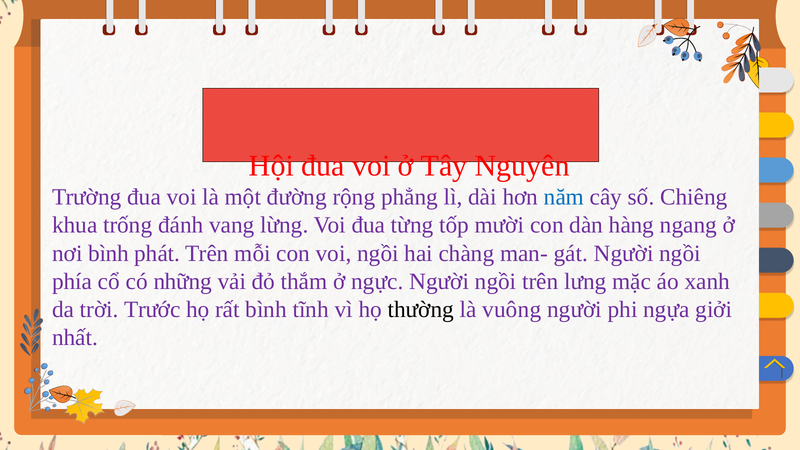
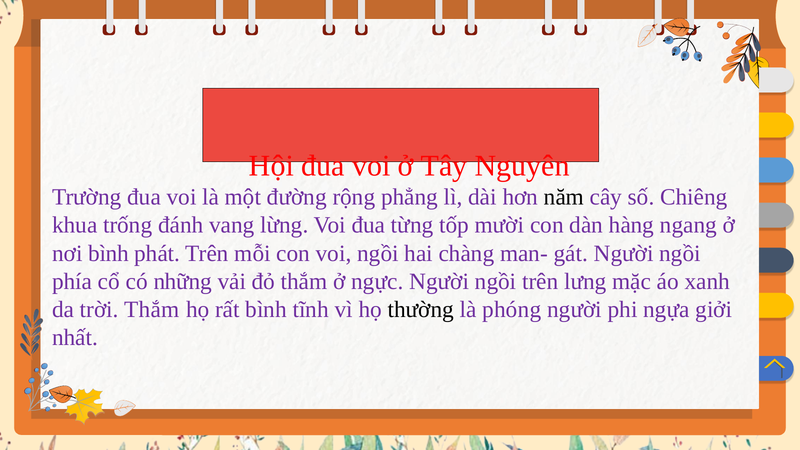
năm colour: blue -> black
trời Trước: Trước -> Thắm
vuông: vuông -> phóng
